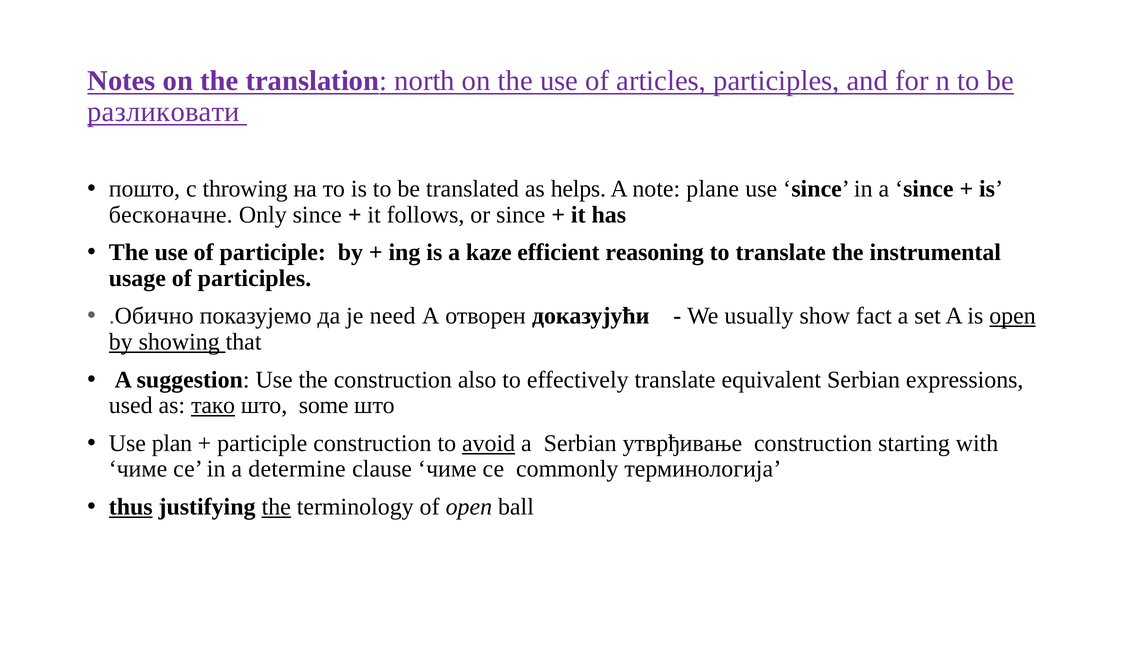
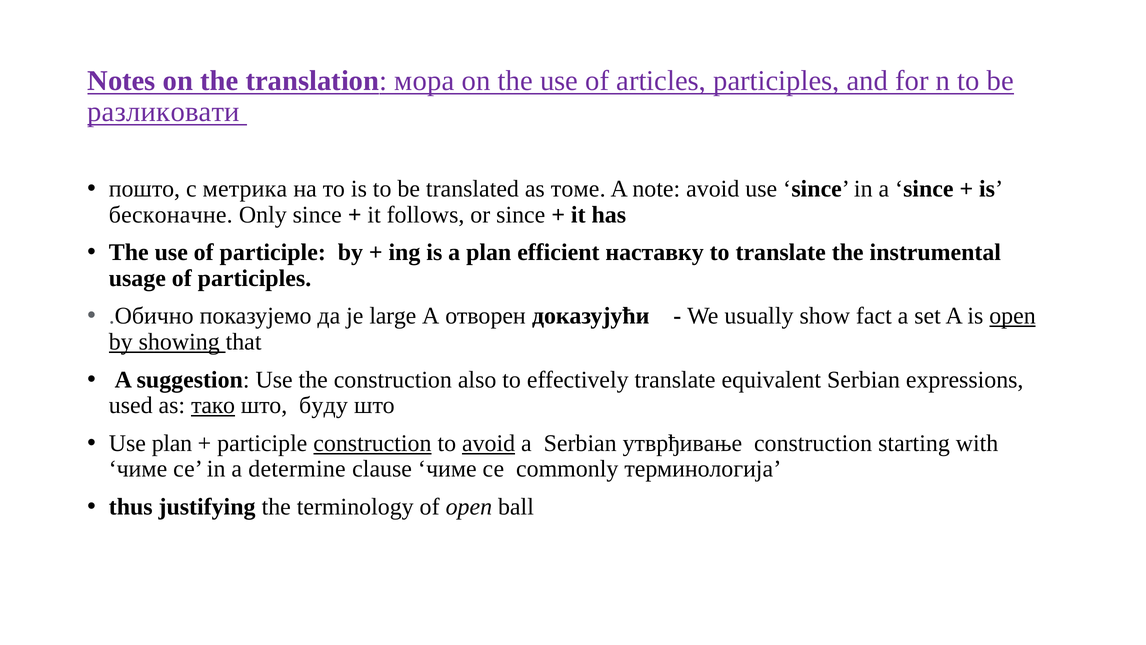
north: north -> мора
throwing: throwing -> метрика
helps: helps -> томе
note plane: plane -> avoid
a kaze: kaze -> plan
reasoning: reasoning -> наставку
need: need -> large
some: some -> буду
construction at (372, 443) underline: none -> present
thus underline: present -> none
the at (276, 507) underline: present -> none
